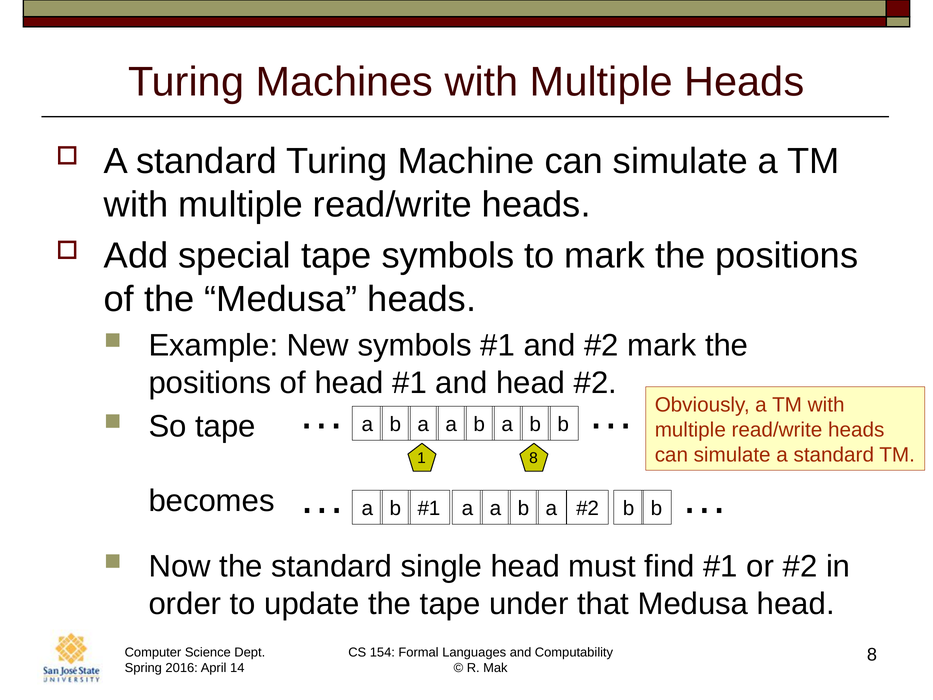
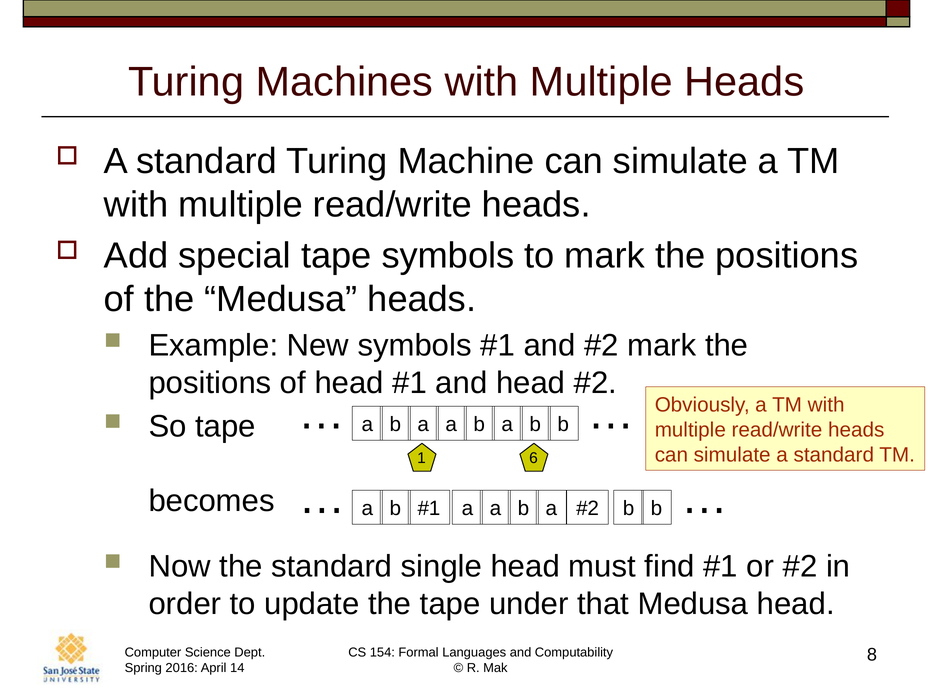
1 8: 8 -> 6
